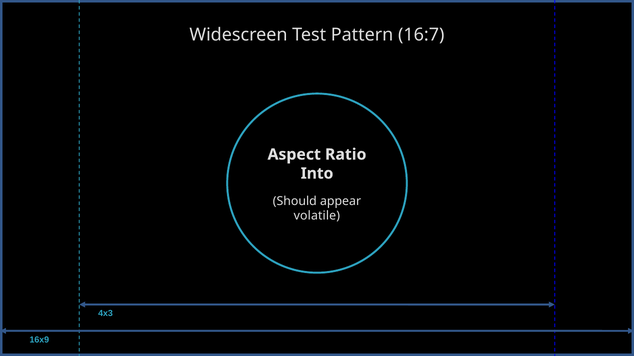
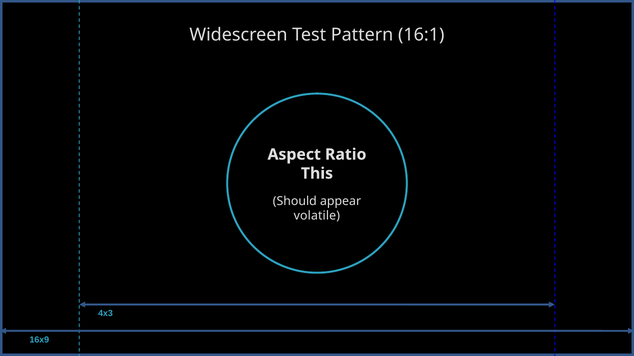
16:7: 16:7 -> 16:1
Into: Into -> This
